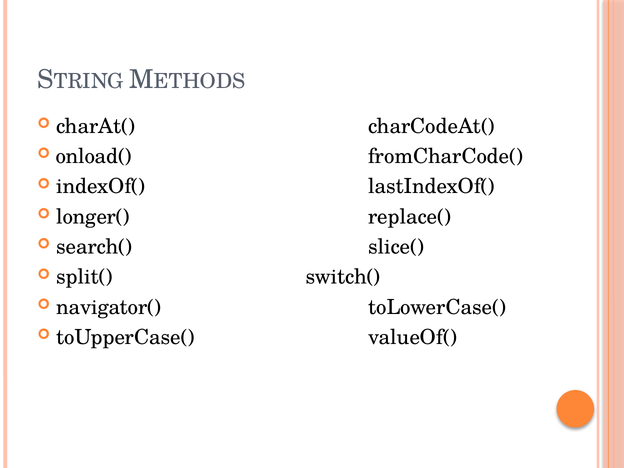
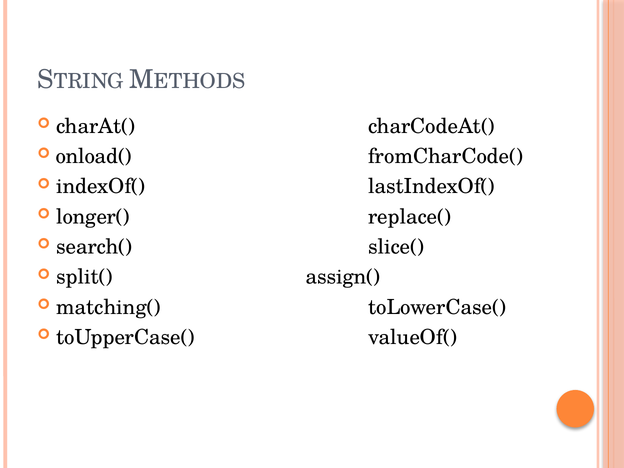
switch(: switch( -> assign(
navigator(: navigator( -> matching(
